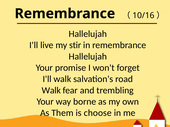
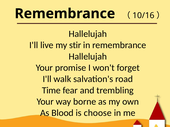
Walk at (51, 91): Walk -> Time
Them: Them -> Blood
